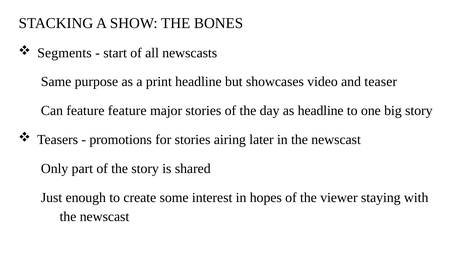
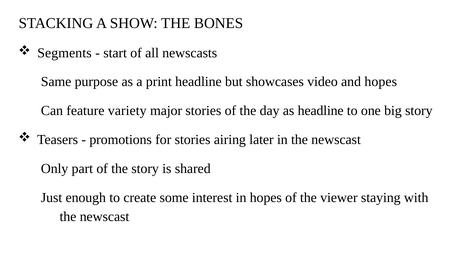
and teaser: teaser -> hopes
feature feature: feature -> variety
